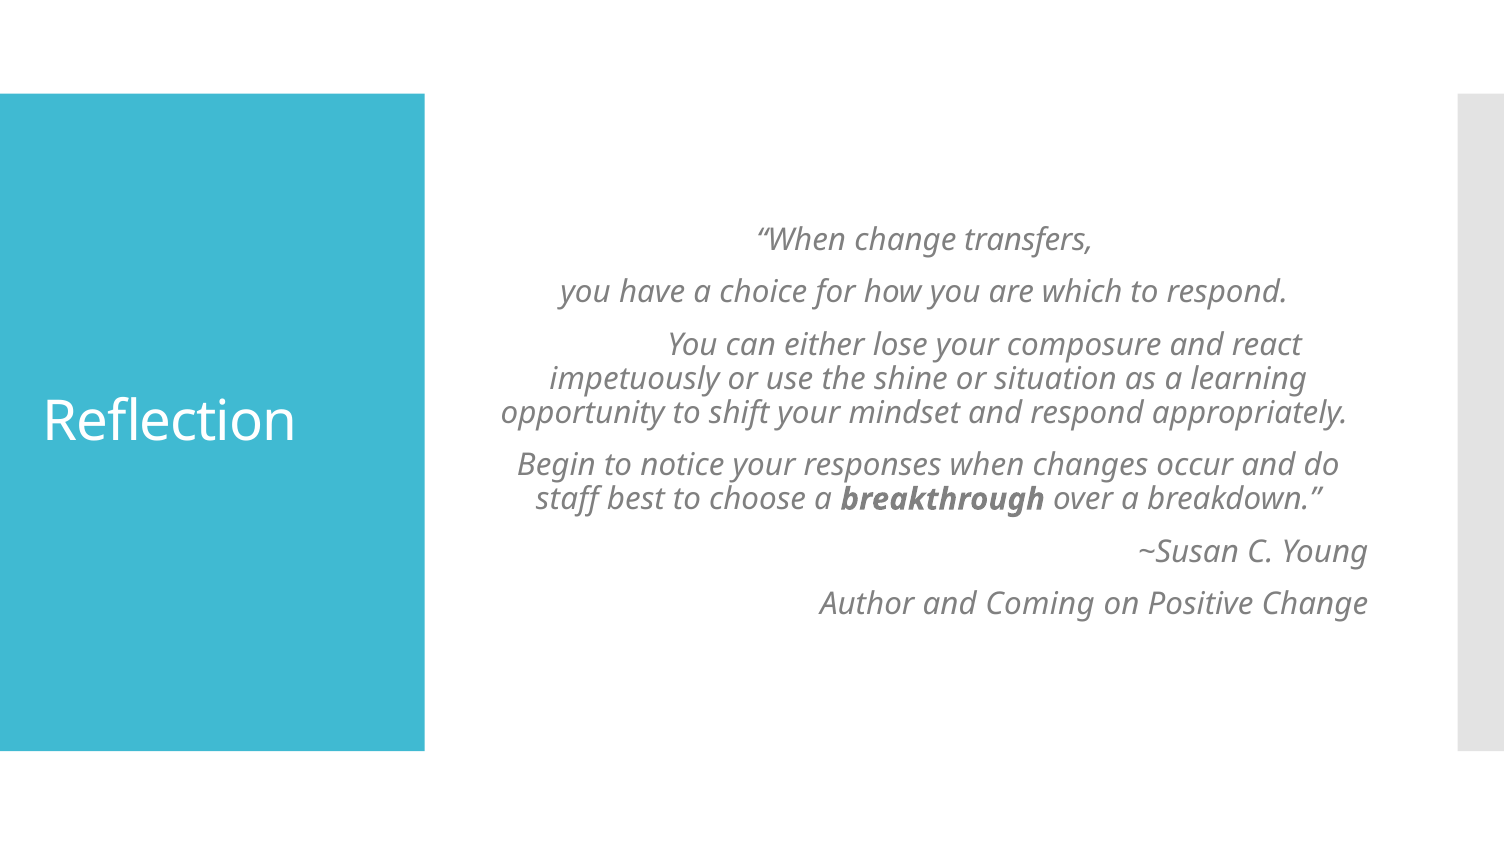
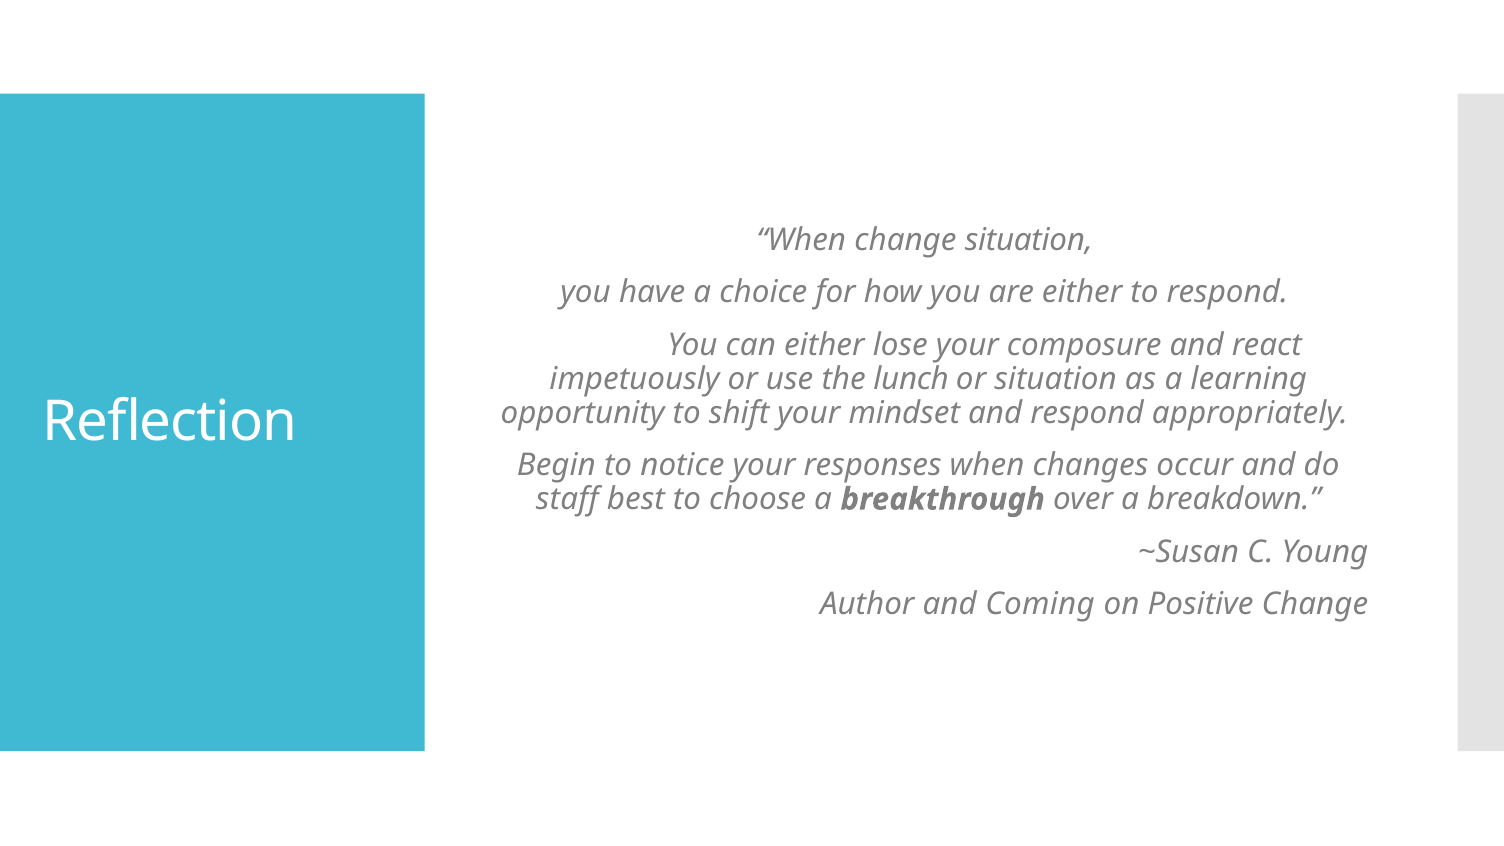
change transfers: transfers -> situation
are which: which -> either
shine: shine -> lunch
